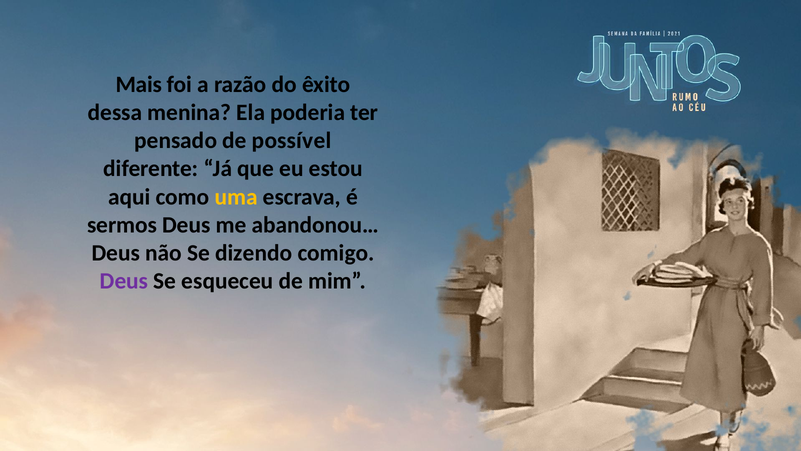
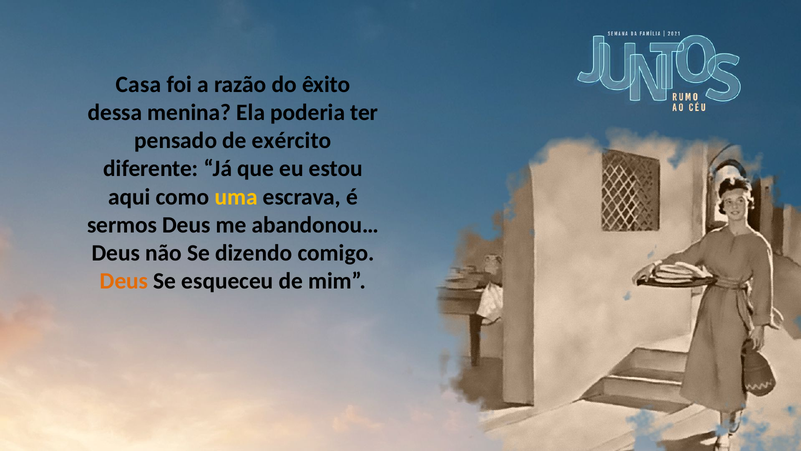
Mais: Mais -> Casa
possível: possível -> exército
Deus at (124, 281) colour: purple -> orange
